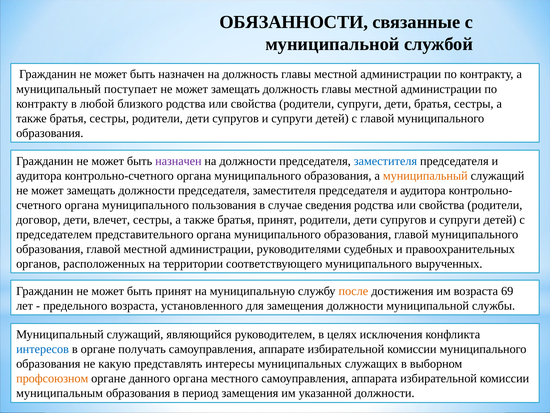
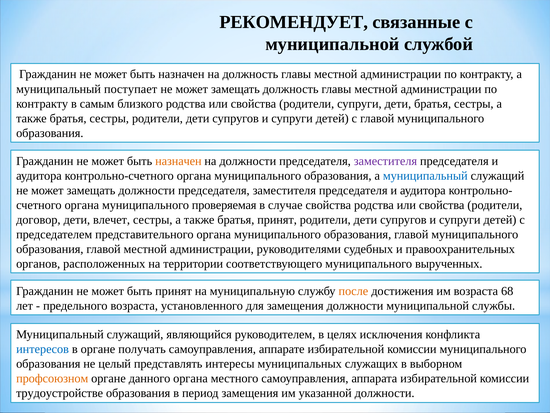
ОБЯЗАННОСТИ: ОБЯЗАННОСТИ -> РЕКОМЕНДУЕТ
любой: любой -> самым
назначен at (178, 161) colour: purple -> orange
заместителя at (385, 161) colour: blue -> purple
муниципальный at (425, 175) colour: orange -> blue
пользования: пользования -> проверяемая
случае сведения: сведения -> свойства
69: 69 -> 68
какую: какую -> целый
муниципальным: муниципальным -> трудоустройстве
